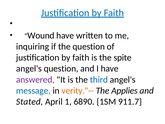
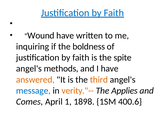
the question: question -> boldness
angel's question: question -> methods
answered colour: purple -> orange
third colour: blue -> orange
Stated: Stated -> Comes
6890: 6890 -> 1898
911.7: 911.7 -> 400.6
